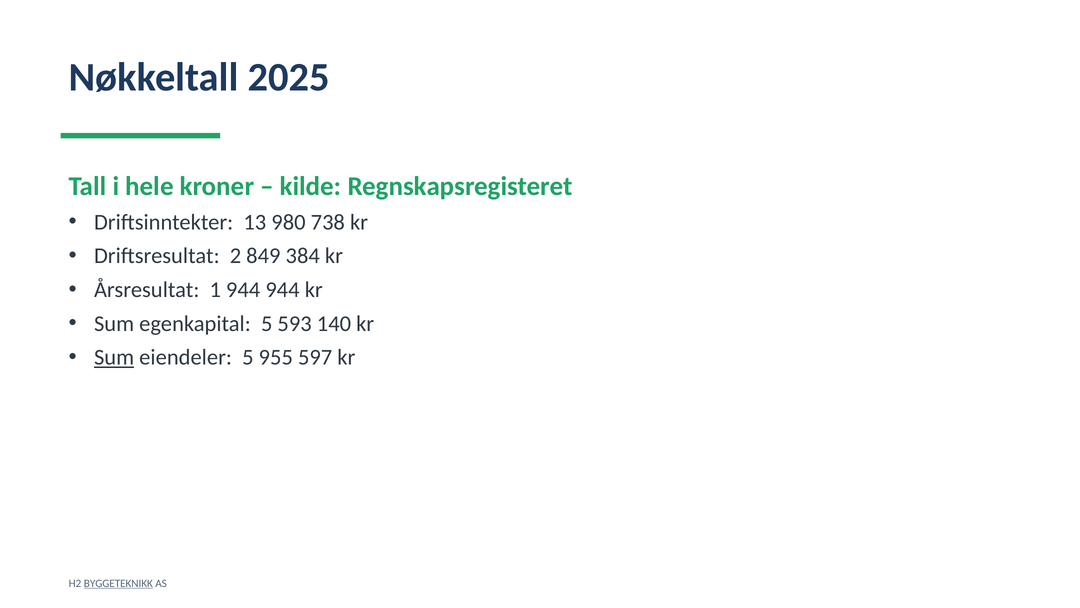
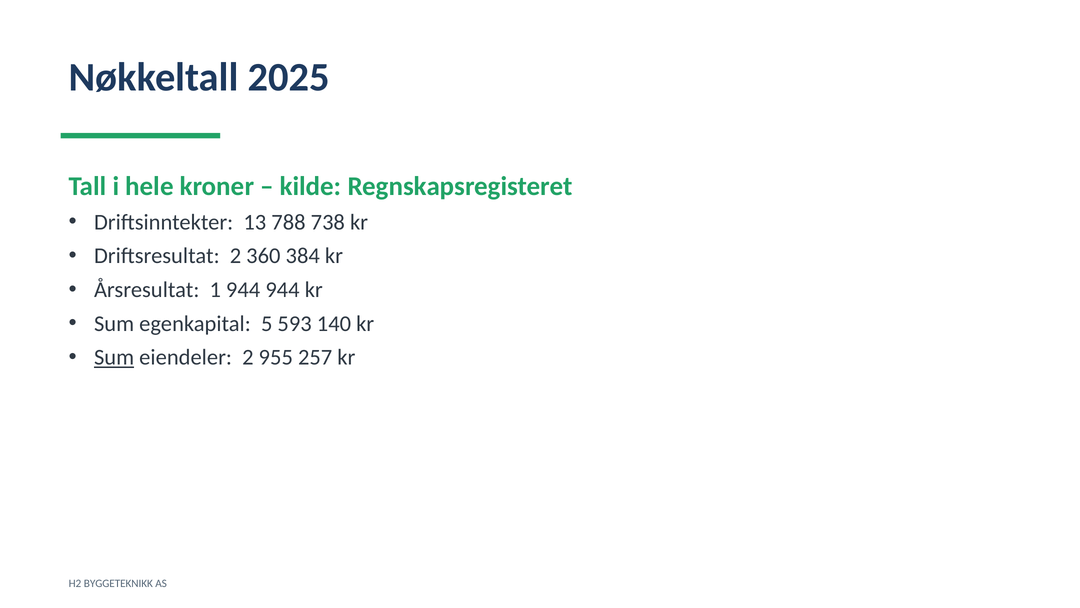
980: 980 -> 788
849: 849 -> 360
eiendeler 5: 5 -> 2
597: 597 -> 257
BYGGETEKNIKK underline: present -> none
